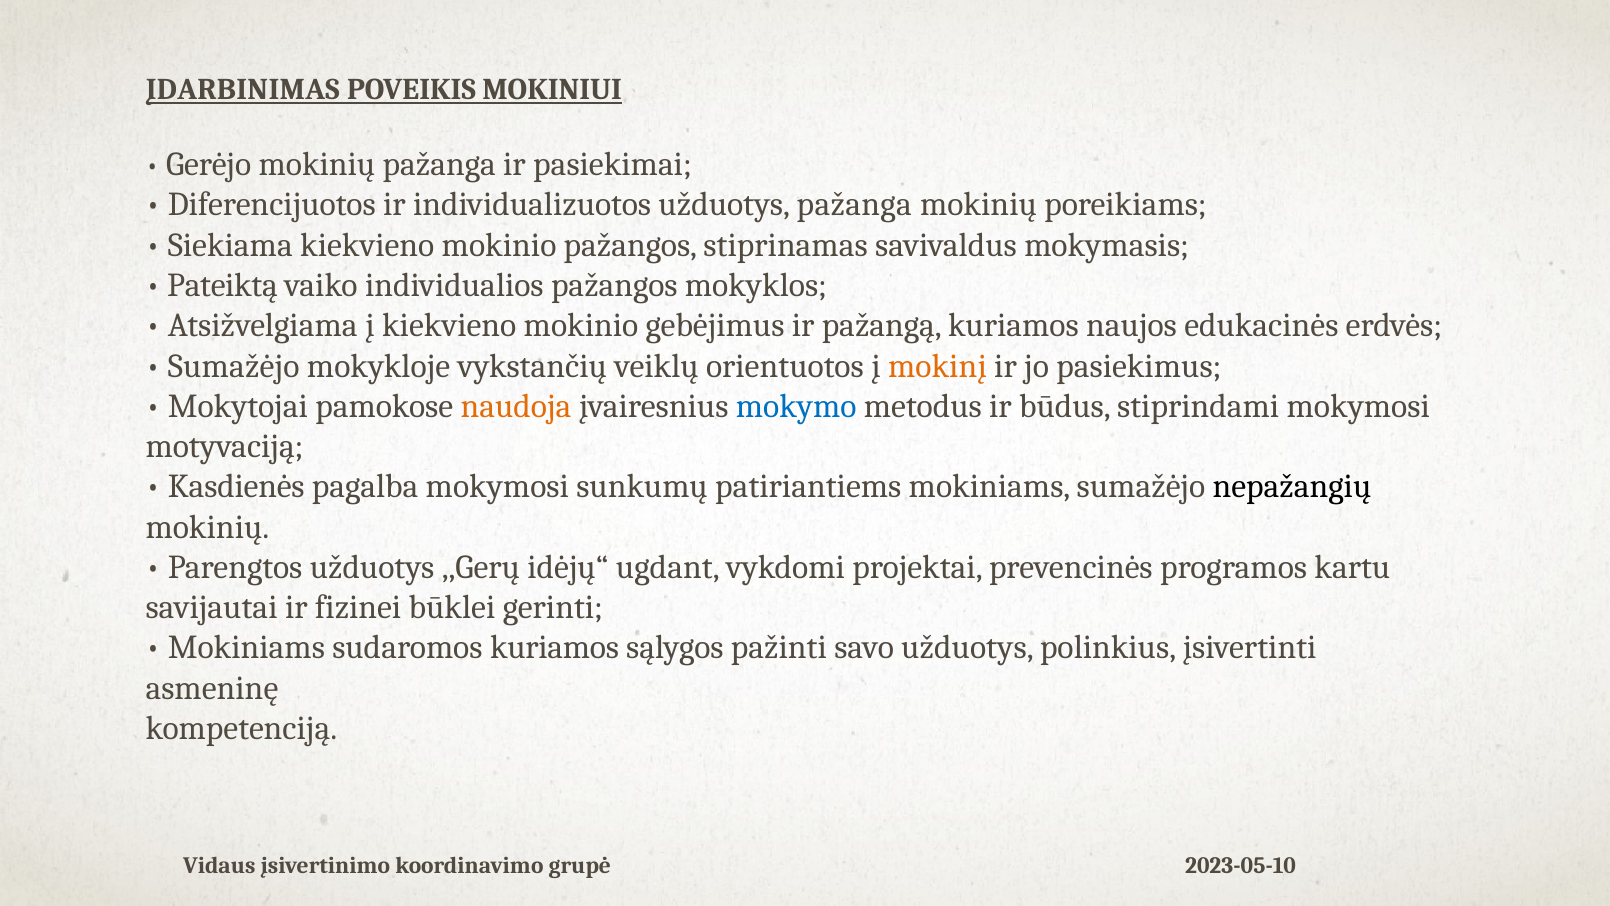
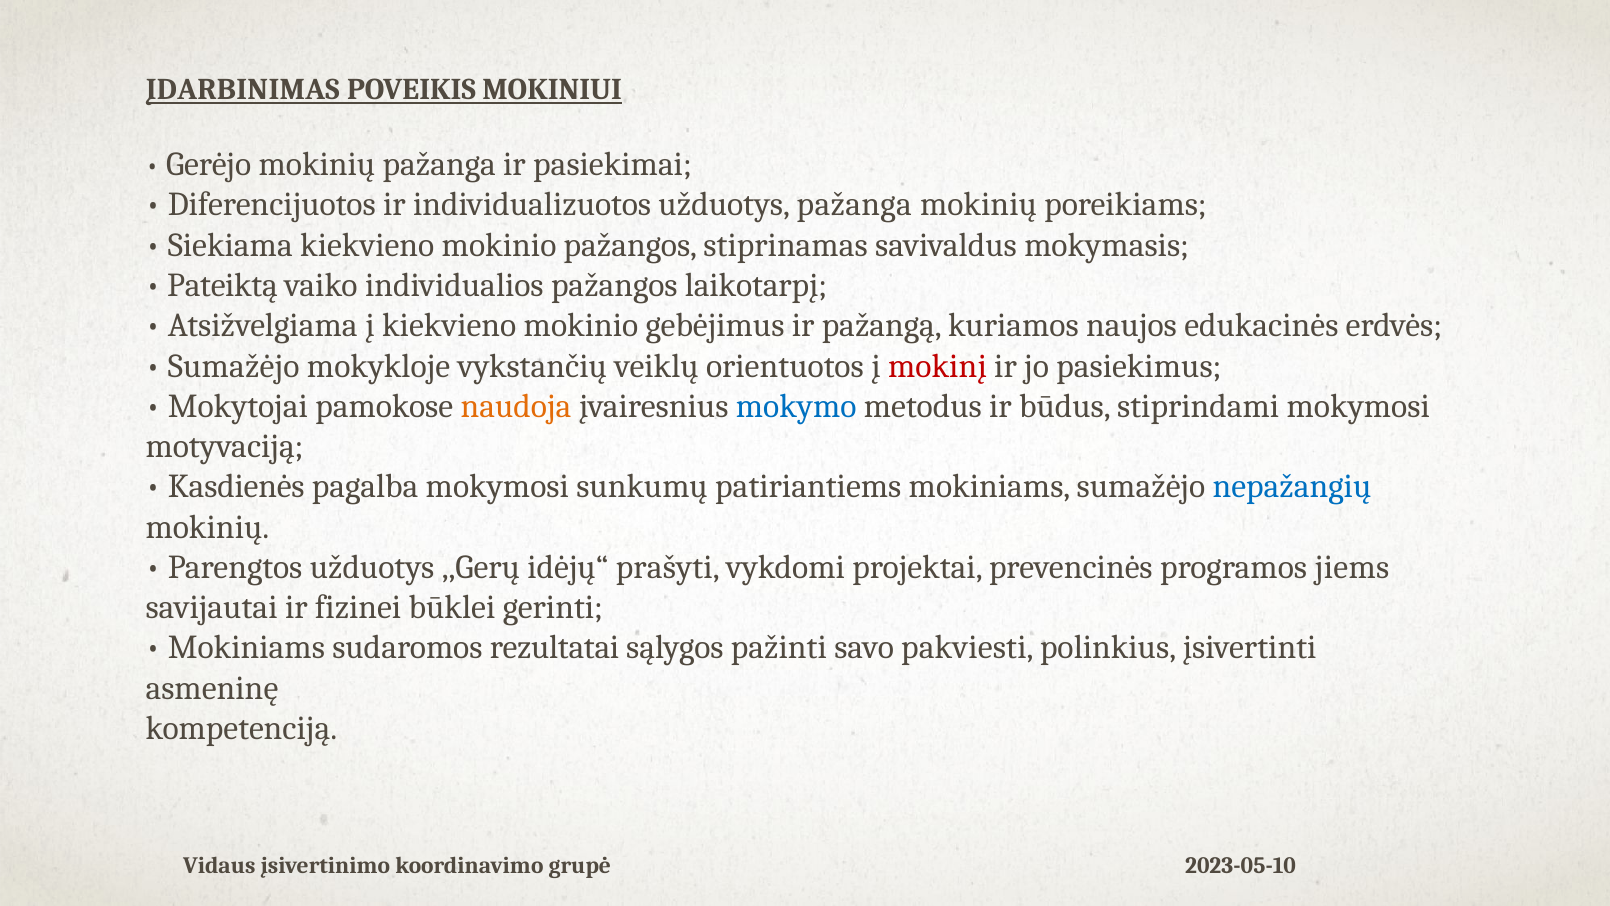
mokyklos: mokyklos -> laikotarpį
mokinį colour: orange -> red
nepažangių colour: black -> blue
ugdant: ugdant -> prašyti
kartu: kartu -> jiems
sudaromos kuriamos: kuriamos -> rezultatai
savo užduotys: užduotys -> pakviesti
